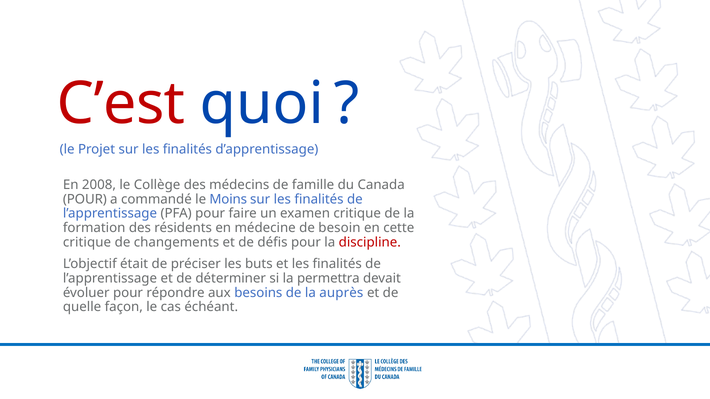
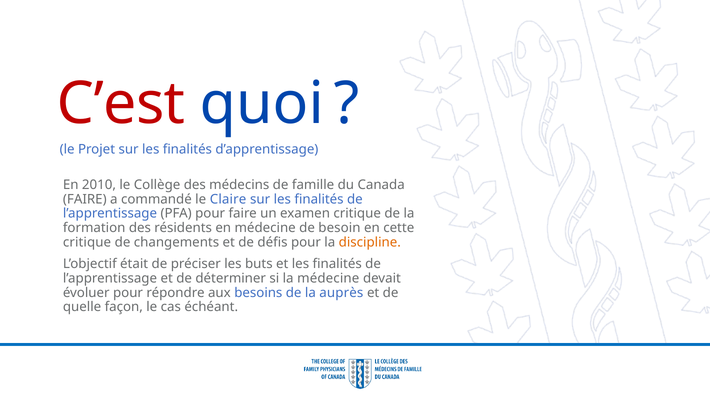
2008: 2008 -> 2010
POUR at (85, 199): POUR -> FAIRE
Moins: Moins -> Claire
discipline colour: red -> orange
la permettra: permettra -> médecine
